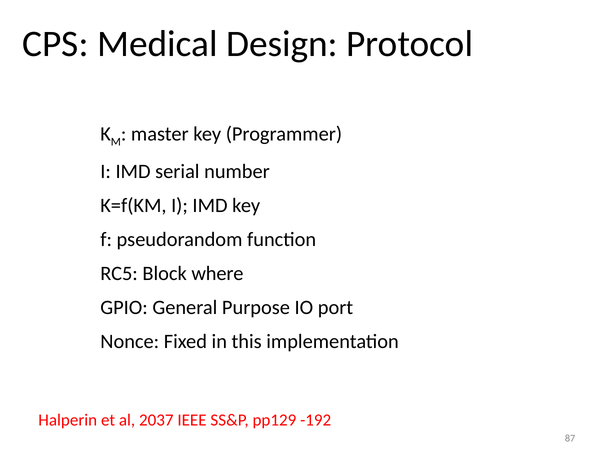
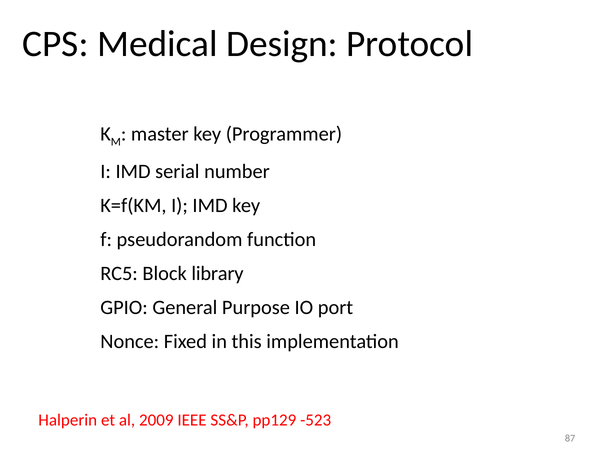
where: where -> library
2037: 2037 -> 2009
-192: -192 -> -523
